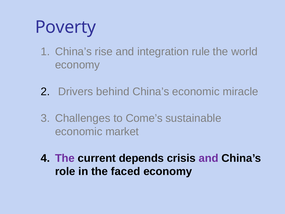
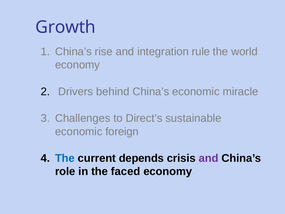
Poverty: Poverty -> Growth
Come’s: Come’s -> Direct’s
market: market -> foreign
The at (65, 158) colour: purple -> blue
